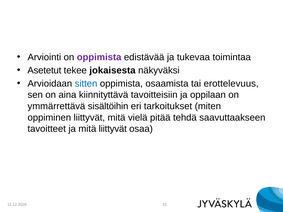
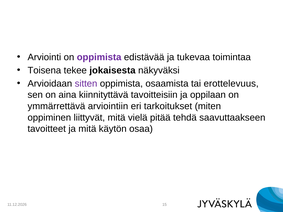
Asetetut: Asetetut -> Toisena
sitten colour: blue -> purple
sisältöihin: sisältöihin -> arviointiin
mitä liittyvät: liittyvät -> käytön
